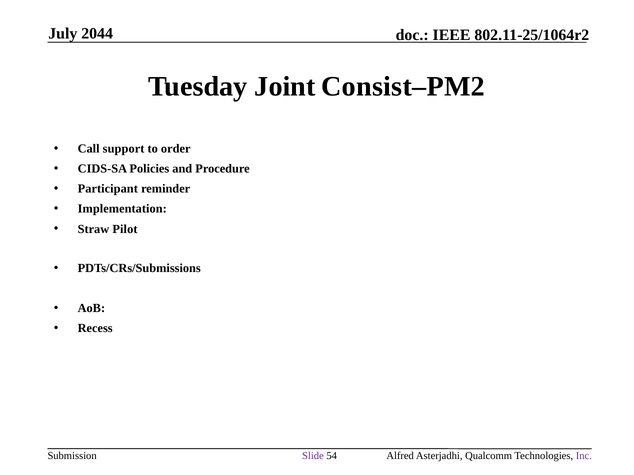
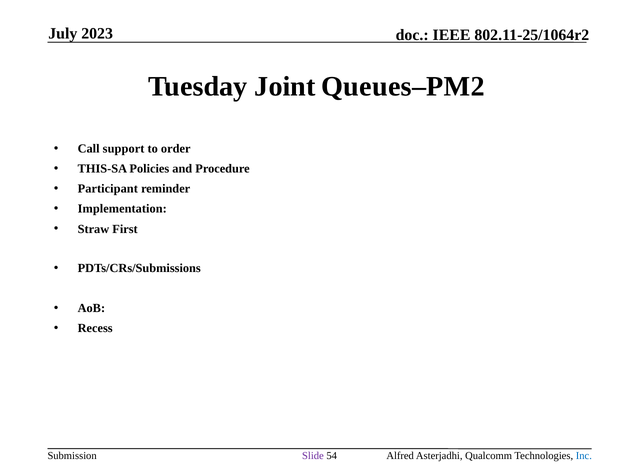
2044: 2044 -> 2023
Consist–PM2: Consist–PM2 -> Queues–PM2
CIDS-SA: CIDS-SA -> THIS-SA
Pilot: Pilot -> First
Inc colour: purple -> blue
